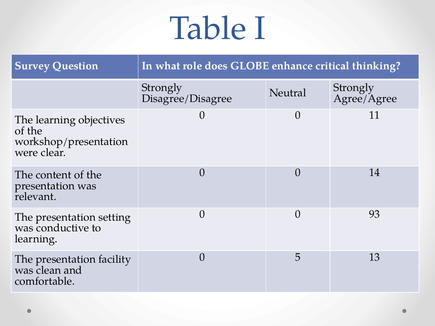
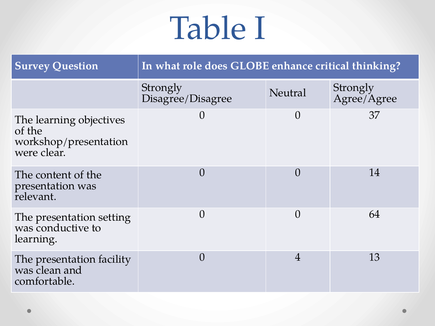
11: 11 -> 37
93: 93 -> 64
5: 5 -> 4
